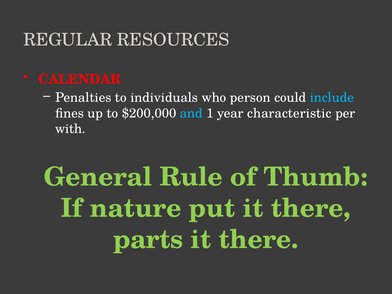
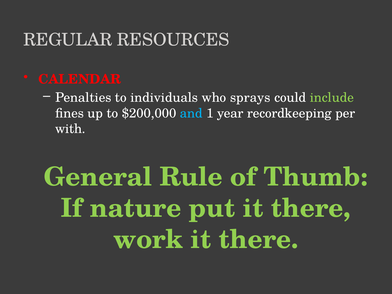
person: person -> sprays
include colour: light blue -> light green
characteristic: characteristic -> recordkeeping
parts: parts -> work
